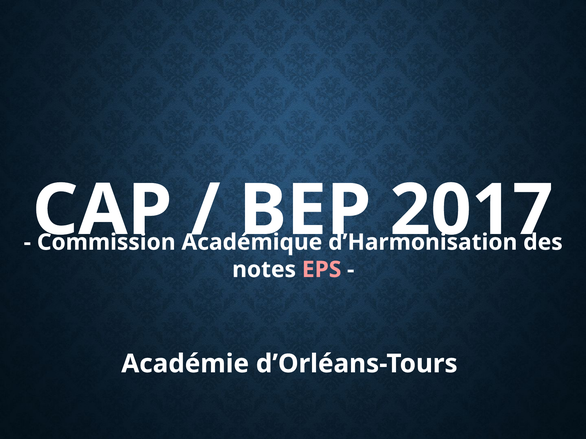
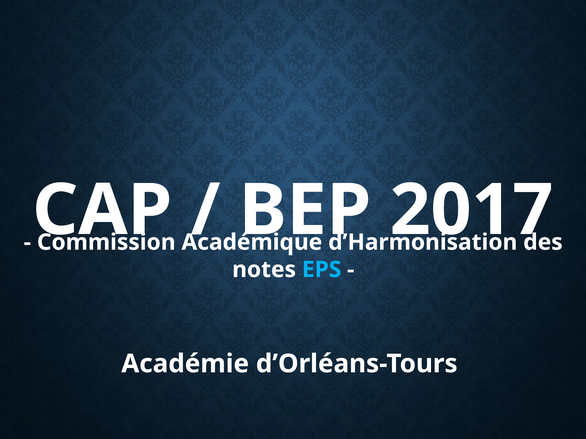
EPS colour: pink -> light blue
